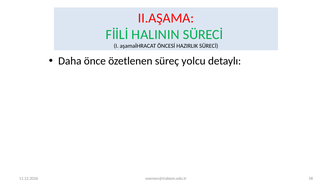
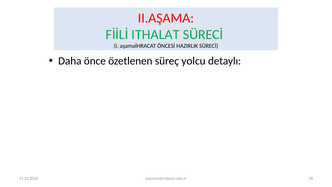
HALININ: HALININ -> ITHALAT
